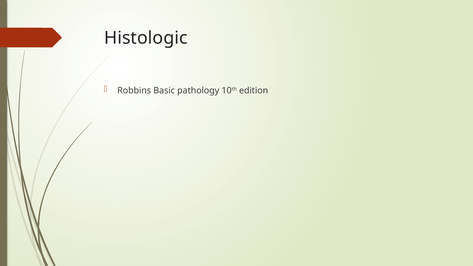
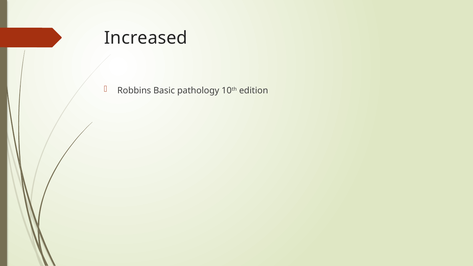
Histologic: Histologic -> Increased
